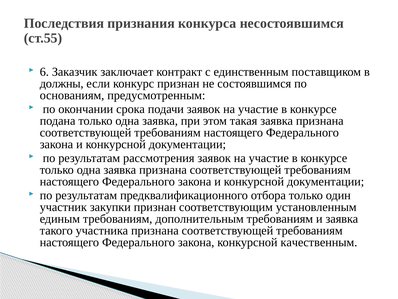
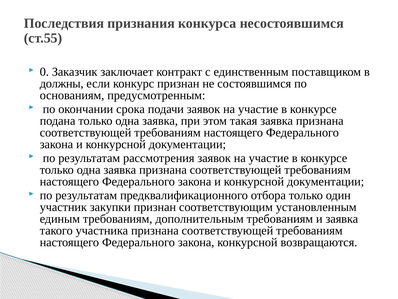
6: 6 -> 0
качественным: качественным -> возвращаются
